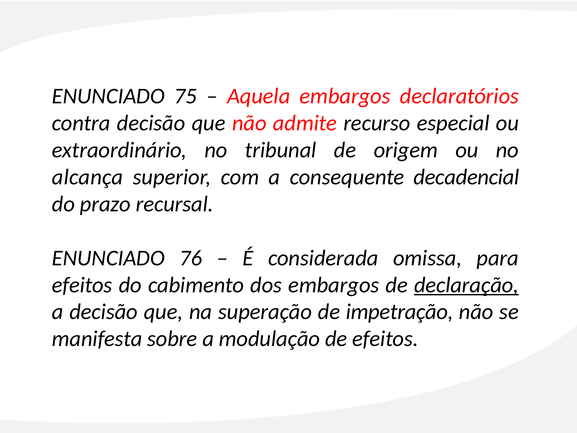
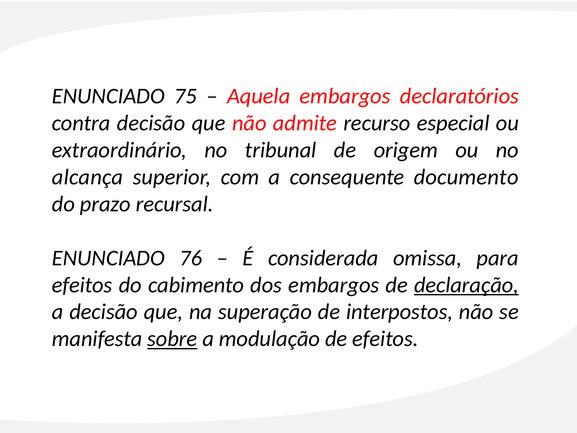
decadencial: decadencial -> documento
impetração: impetração -> interpostos
sobre underline: none -> present
